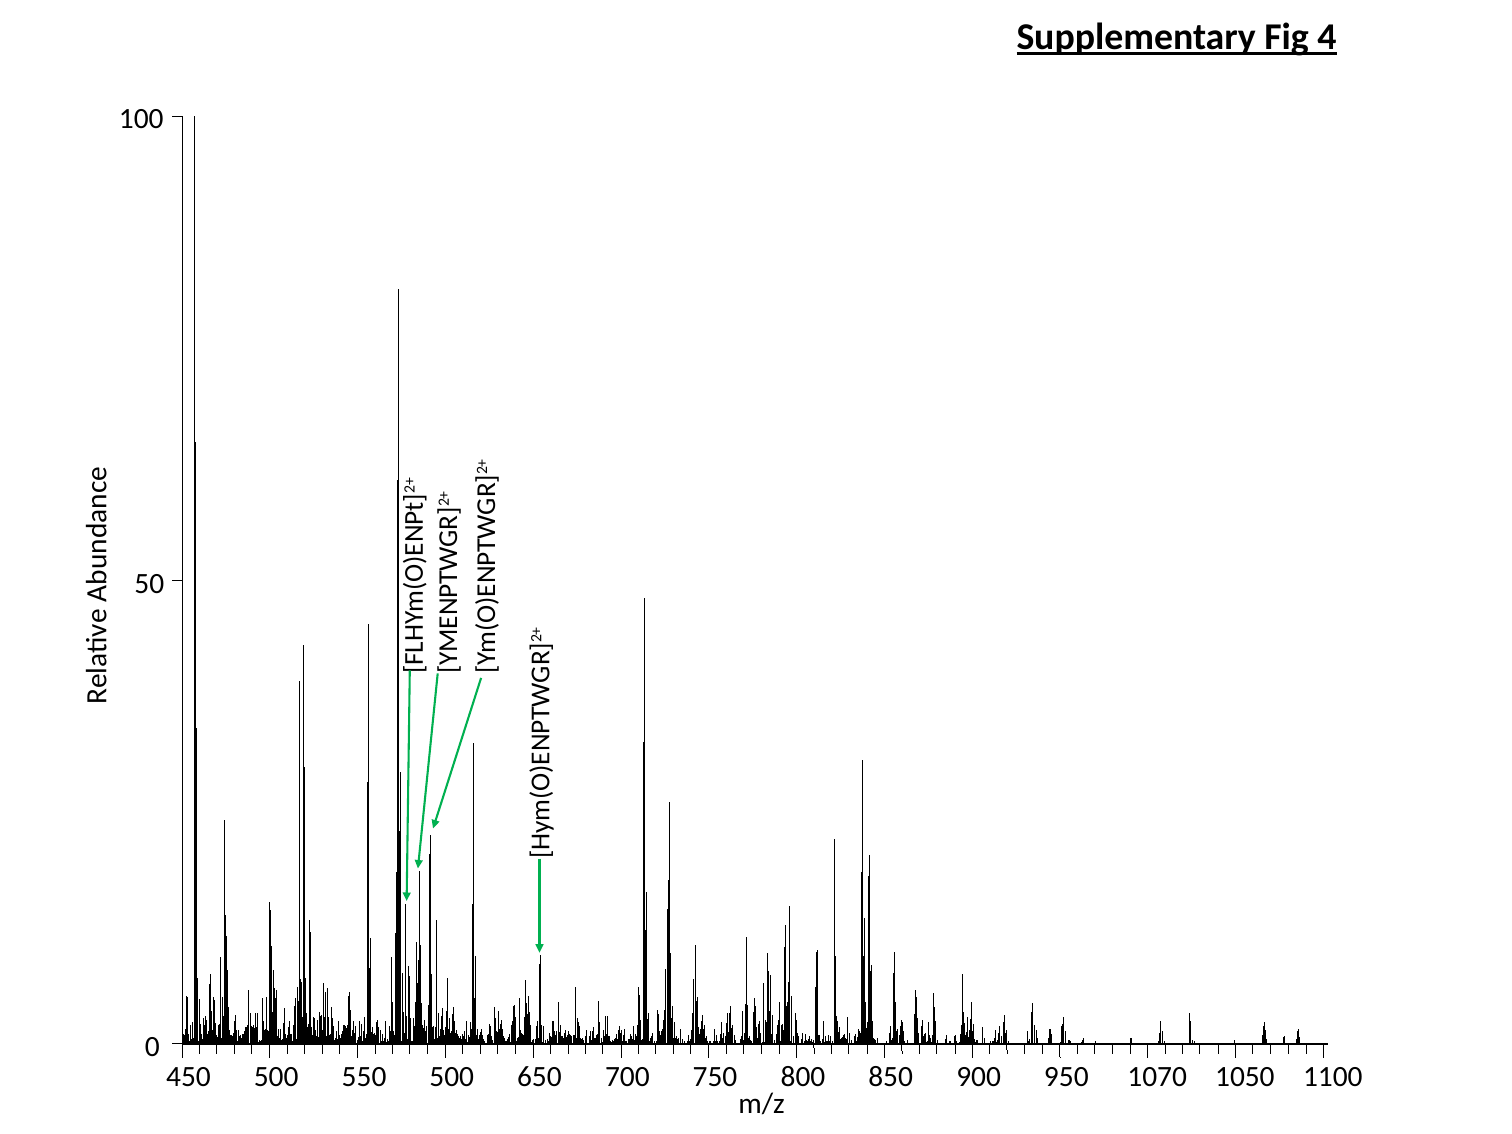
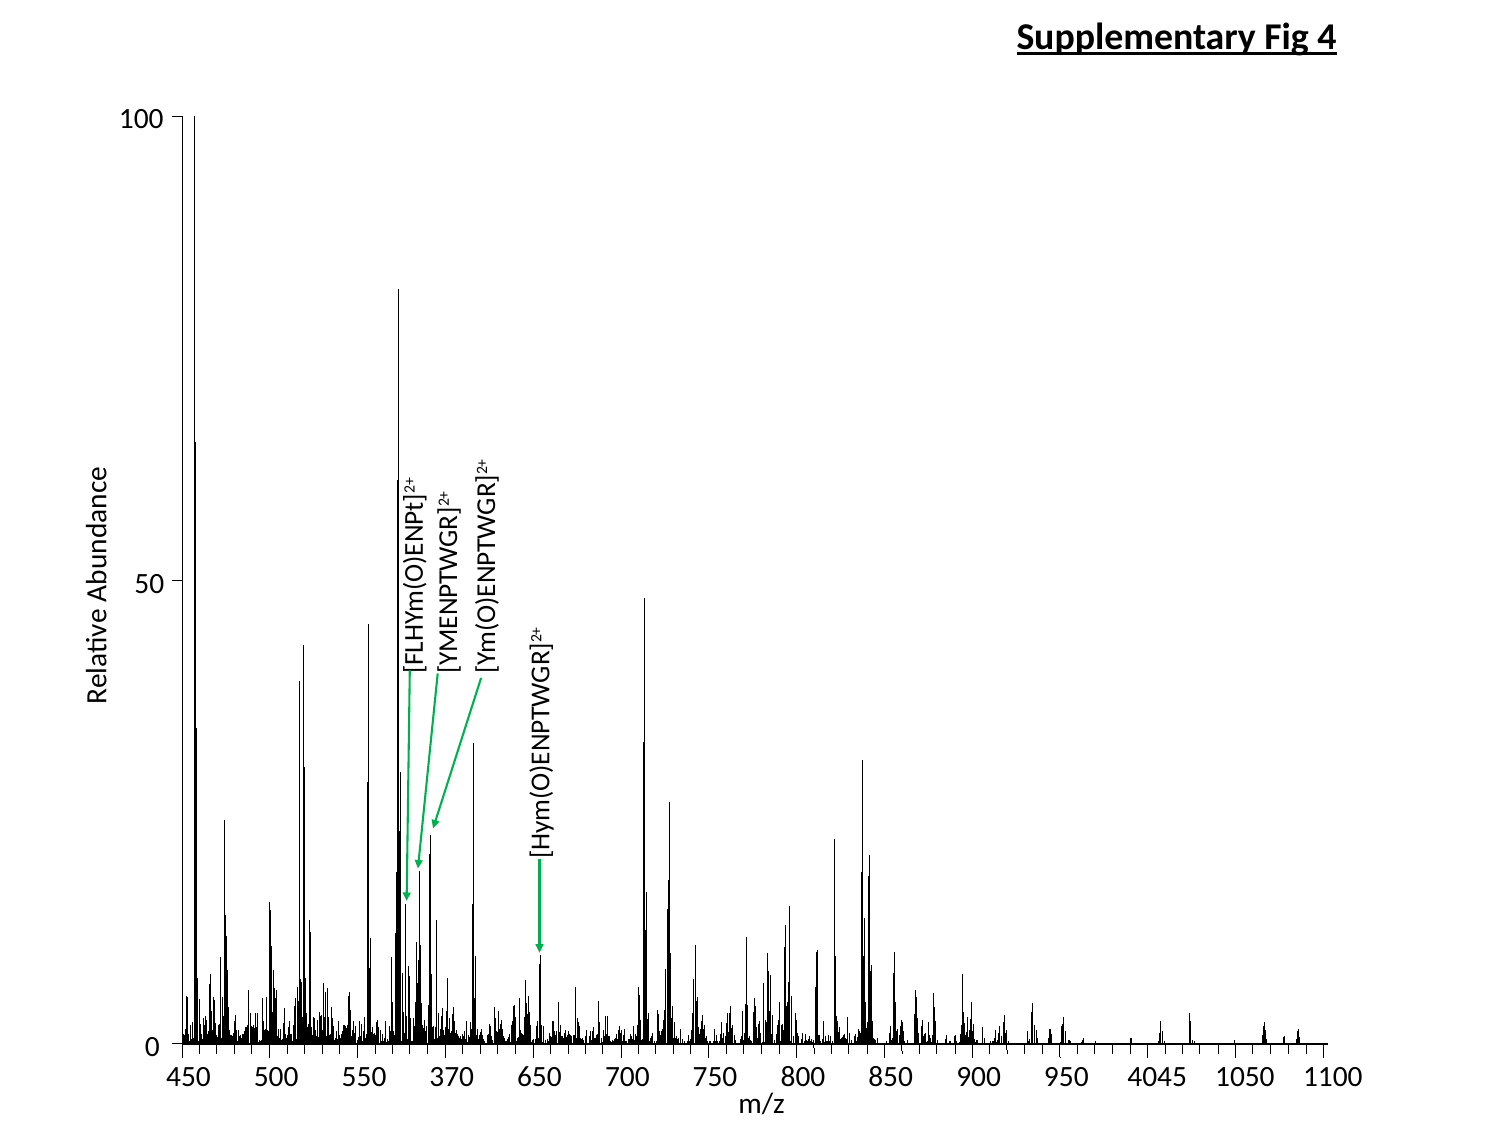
550 500: 500 -> 370
1070: 1070 -> 4045
